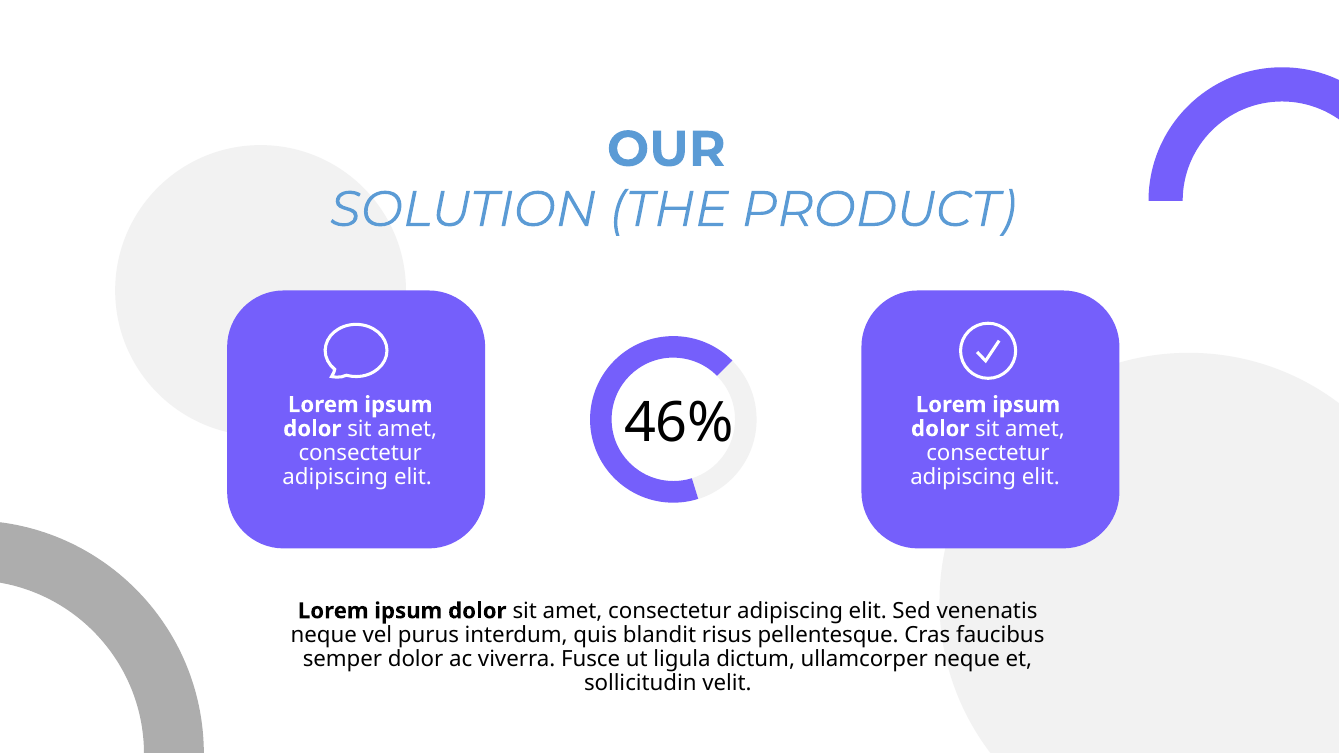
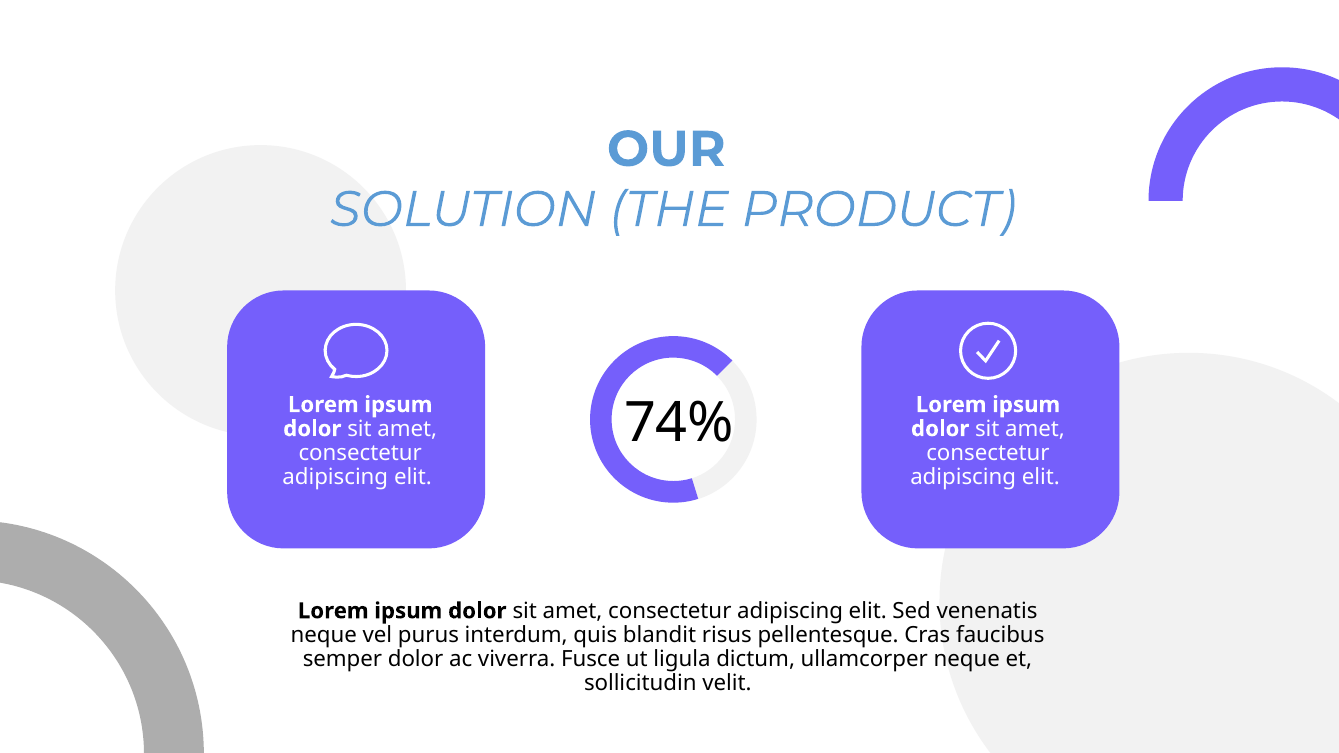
46%: 46% -> 74%
